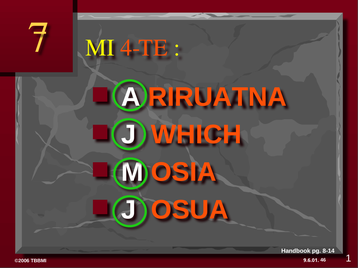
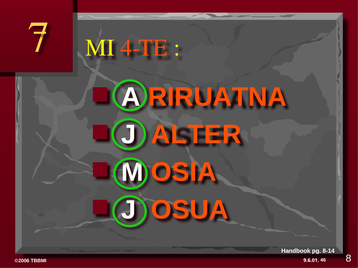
WHICH: WHICH -> ALTER
1: 1 -> 8
